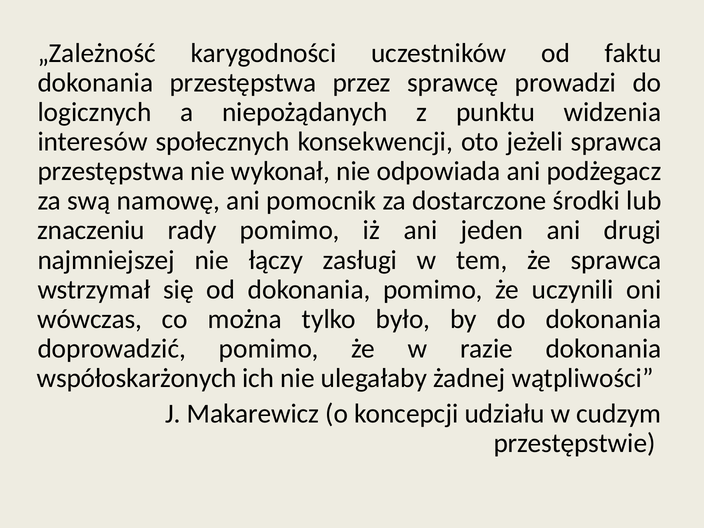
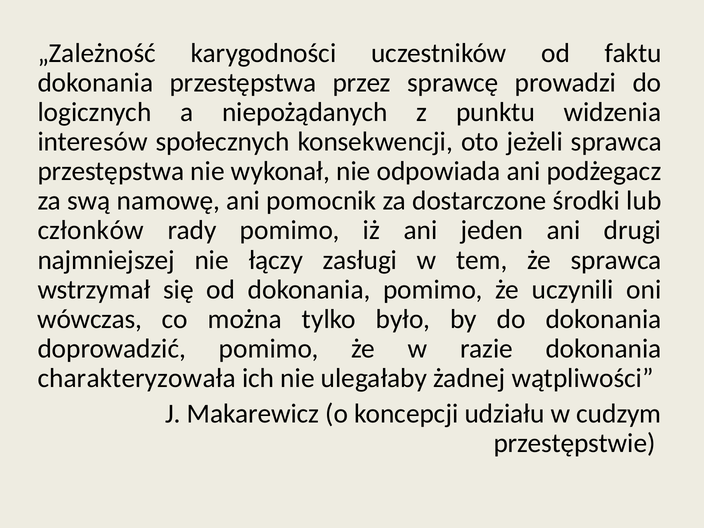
znaczeniu: znaczeniu -> członków
współoskarżonych: współoskarżonych -> charakteryzowała
